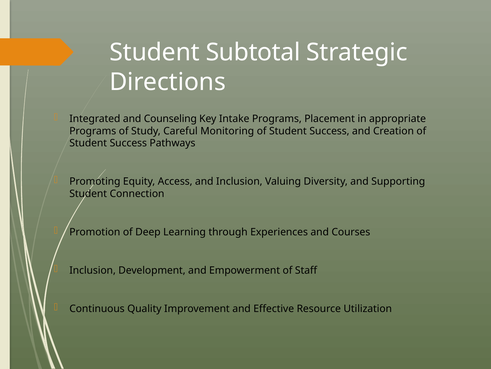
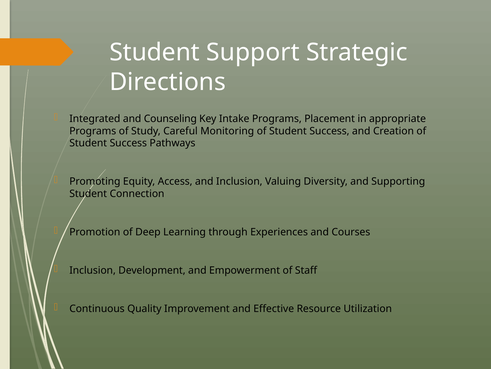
Subtotal: Subtotal -> Support
